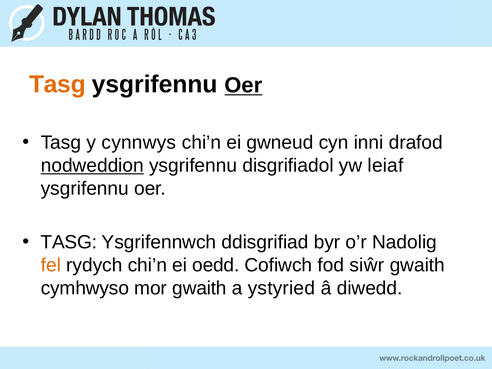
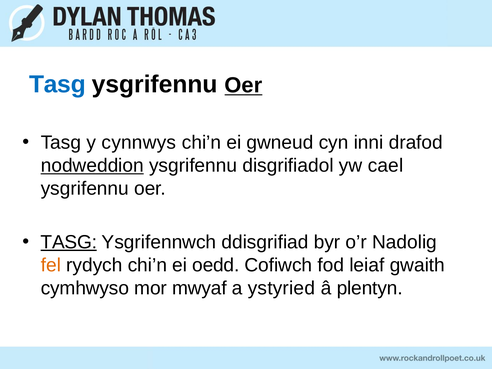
Tasg at (57, 84) colour: orange -> blue
leiaf: leiaf -> cael
TASG at (69, 242) underline: none -> present
siŵr: siŵr -> leiaf
mor gwaith: gwaith -> mwyaf
diwedd: diwedd -> plentyn
